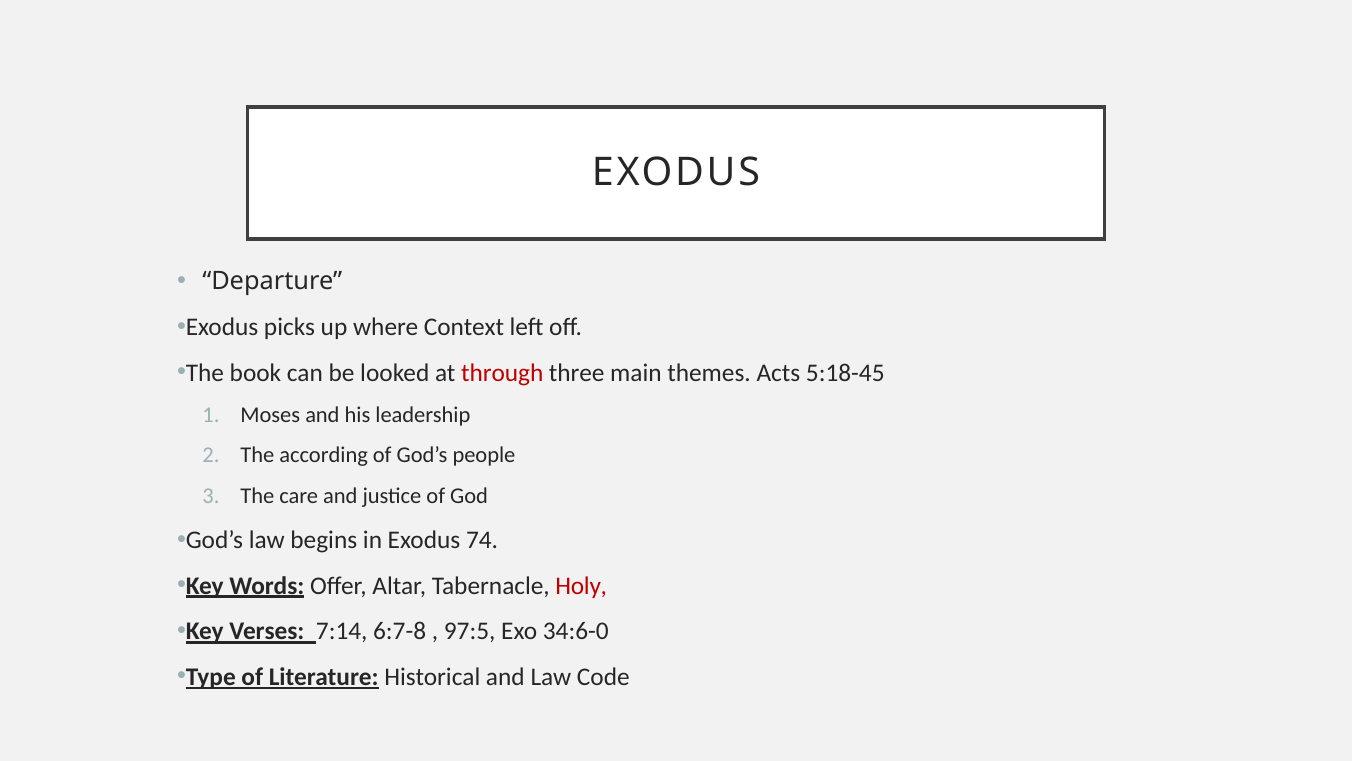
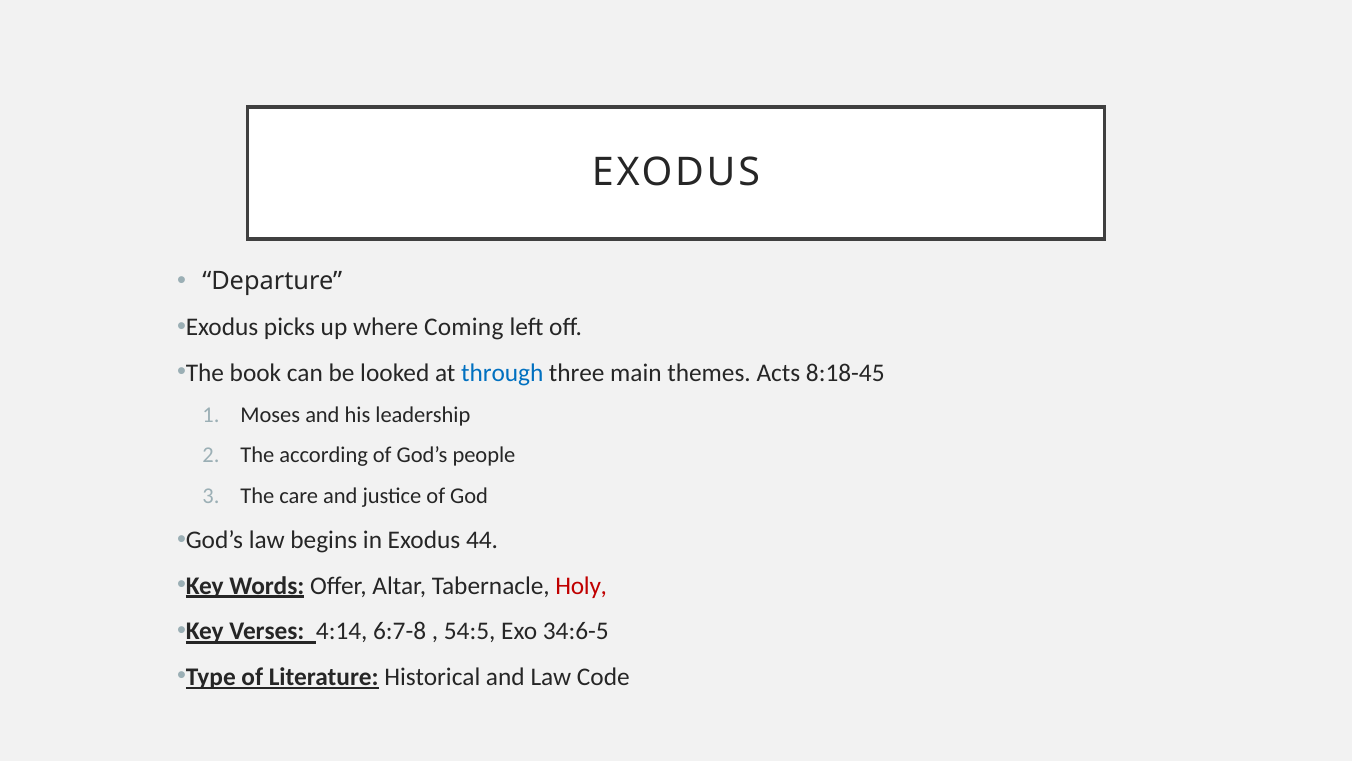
Context: Context -> Coming
through colour: red -> blue
5:18-45: 5:18-45 -> 8:18-45
74: 74 -> 44
7:14: 7:14 -> 4:14
97:5: 97:5 -> 54:5
34:6-0: 34:6-0 -> 34:6-5
